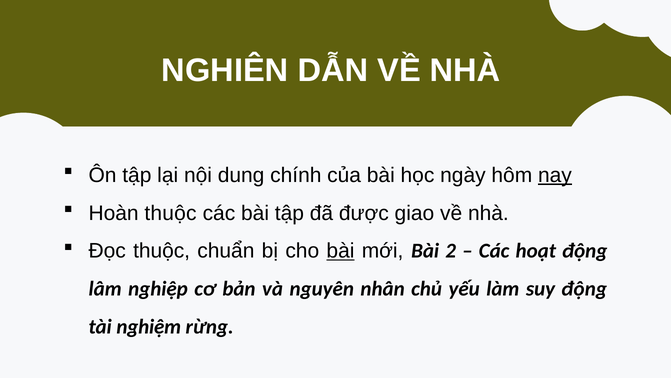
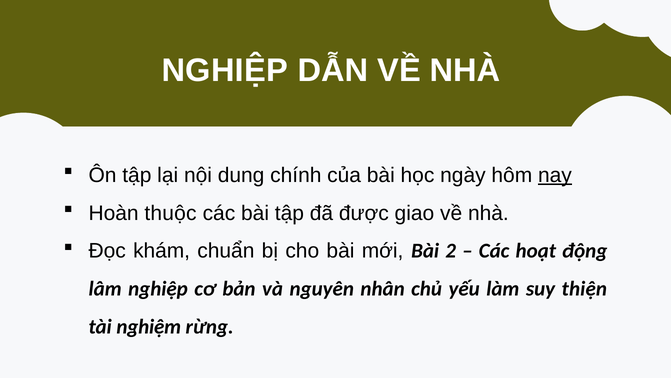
NGHIÊN at (225, 70): NGHIÊN -> NGHIỆP
Đọc thuộc: thuộc -> khám
bài at (340, 251) underline: present -> none
suy động: động -> thiện
